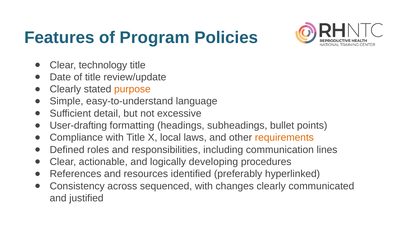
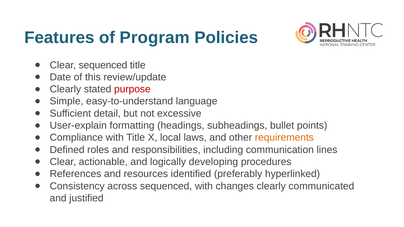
Clear technology: technology -> sequenced
of title: title -> this
purpose colour: orange -> red
User-drafting: User-drafting -> User-explain
